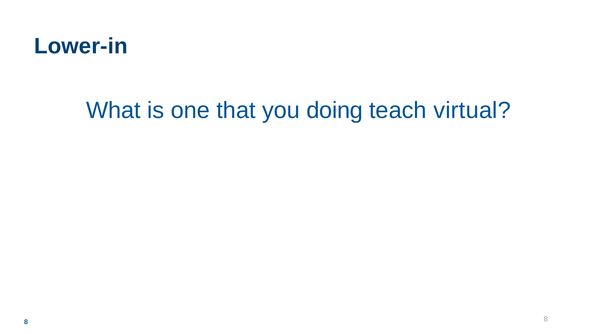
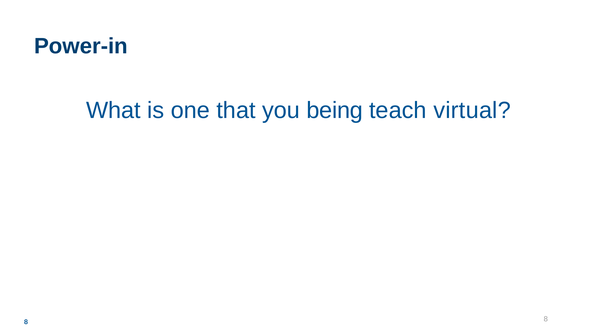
Lower-in: Lower-in -> Power-in
doing: doing -> being
